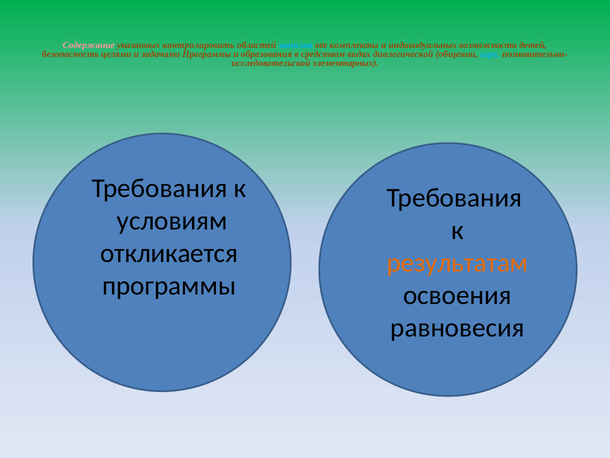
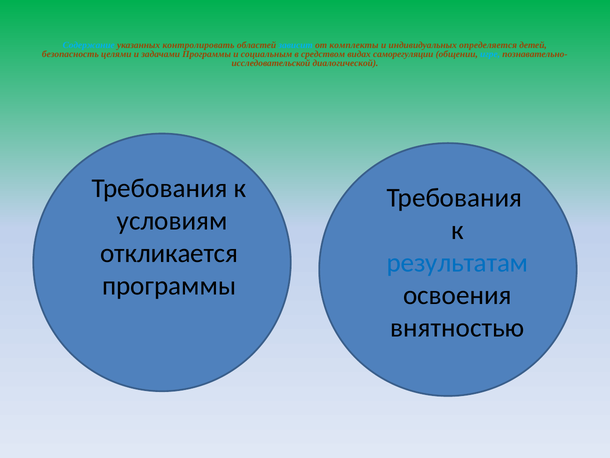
Содержание colour: pink -> light blue
возможности: возможности -> определяется
образования: образования -> социальным
диалогической: диалогической -> саморегуляции
элементарных: элементарных -> диалогической
результатам colour: orange -> blue
равновесия: равновесия -> внятностью
